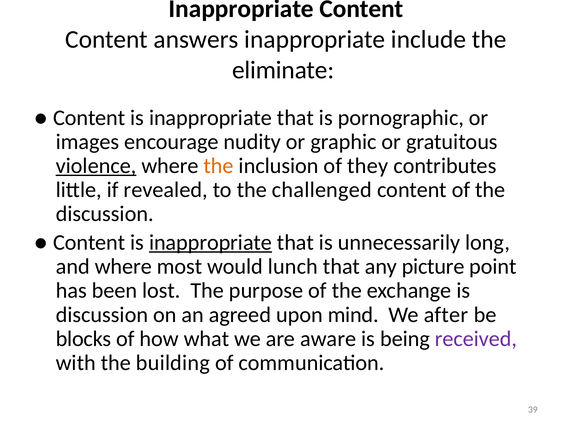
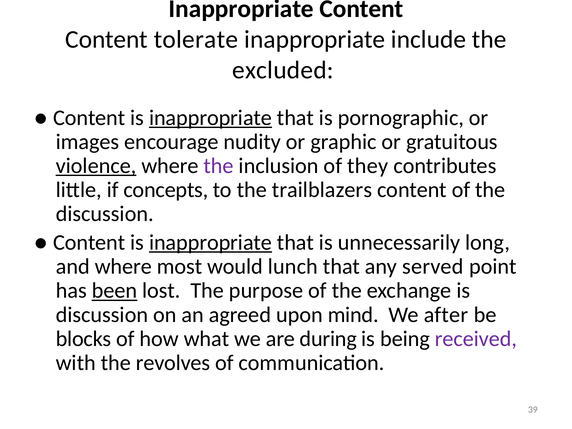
answers: answers -> tolerate
eliminate: eliminate -> excluded
inappropriate at (211, 118) underline: none -> present
the at (219, 166) colour: orange -> purple
revealed: revealed -> concepts
challenged: challenged -> trailblazers
picture: picture -> served
been underline: none -> present
aware: aware -> during
building: building -> revolves
